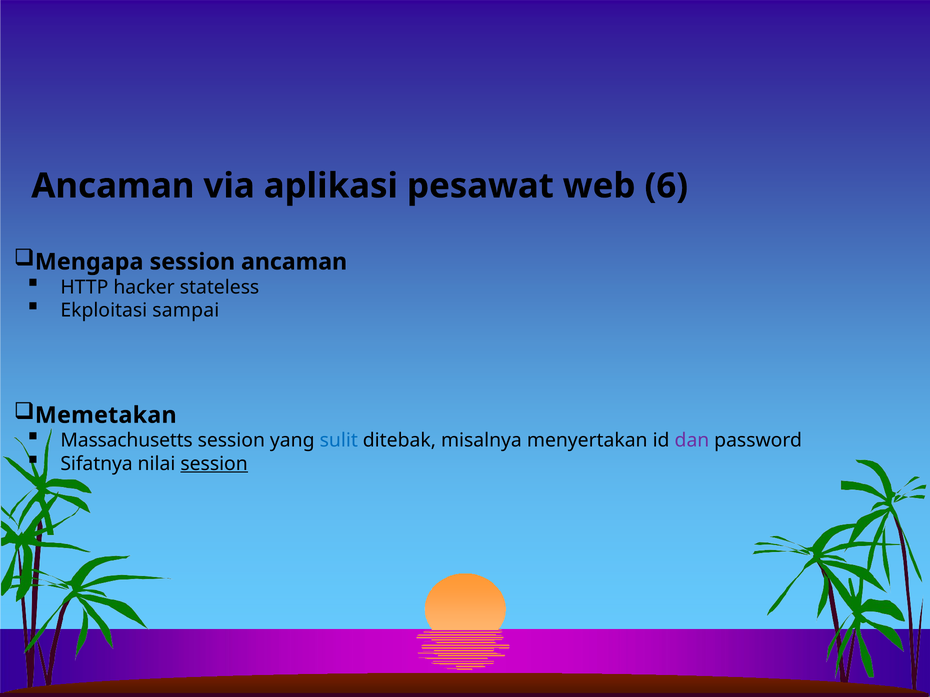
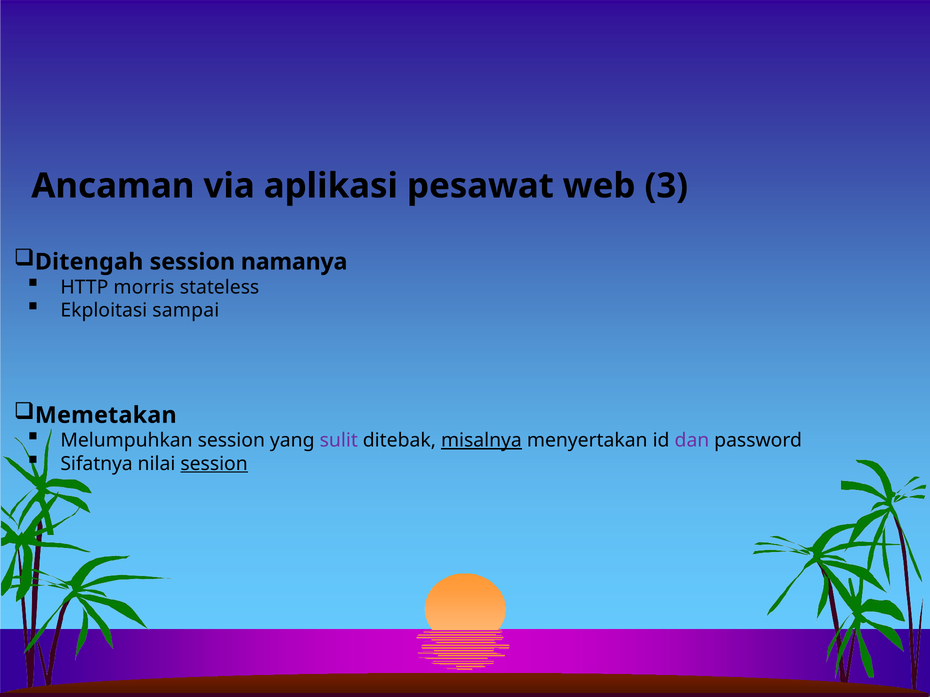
6: 6 -> 3
Mengapa: Mengapa -> Ditengah
ancaman at (294, 262): ancaman -> namanya
hacker: hacker -> morris
Massachusetts: Massachusetts -> Melumpuhkan
sulit colour: blue -> purple
misalnya underline: none -> present
